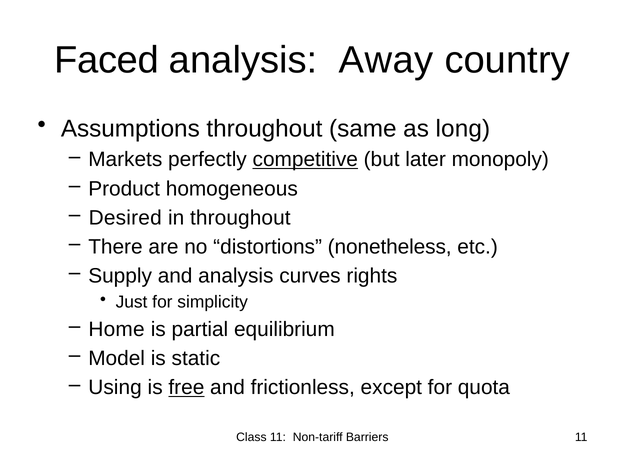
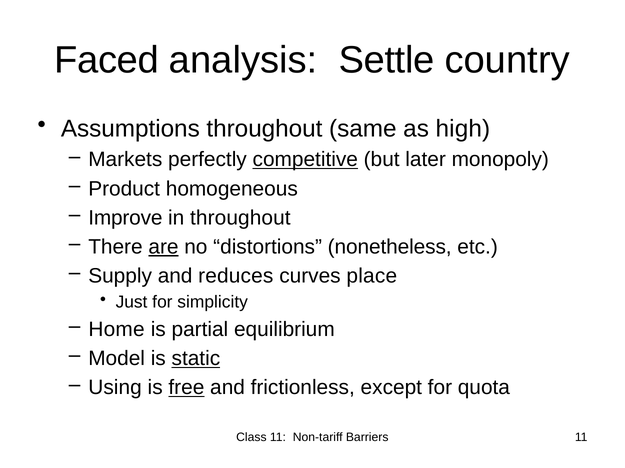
Away: Away -> Settle
long: long -> high
Desired: Desired -> Improve
are underline: none -> present
and analysis: analysis -> reduces
rights: rights -> place
static underline: none -> present
